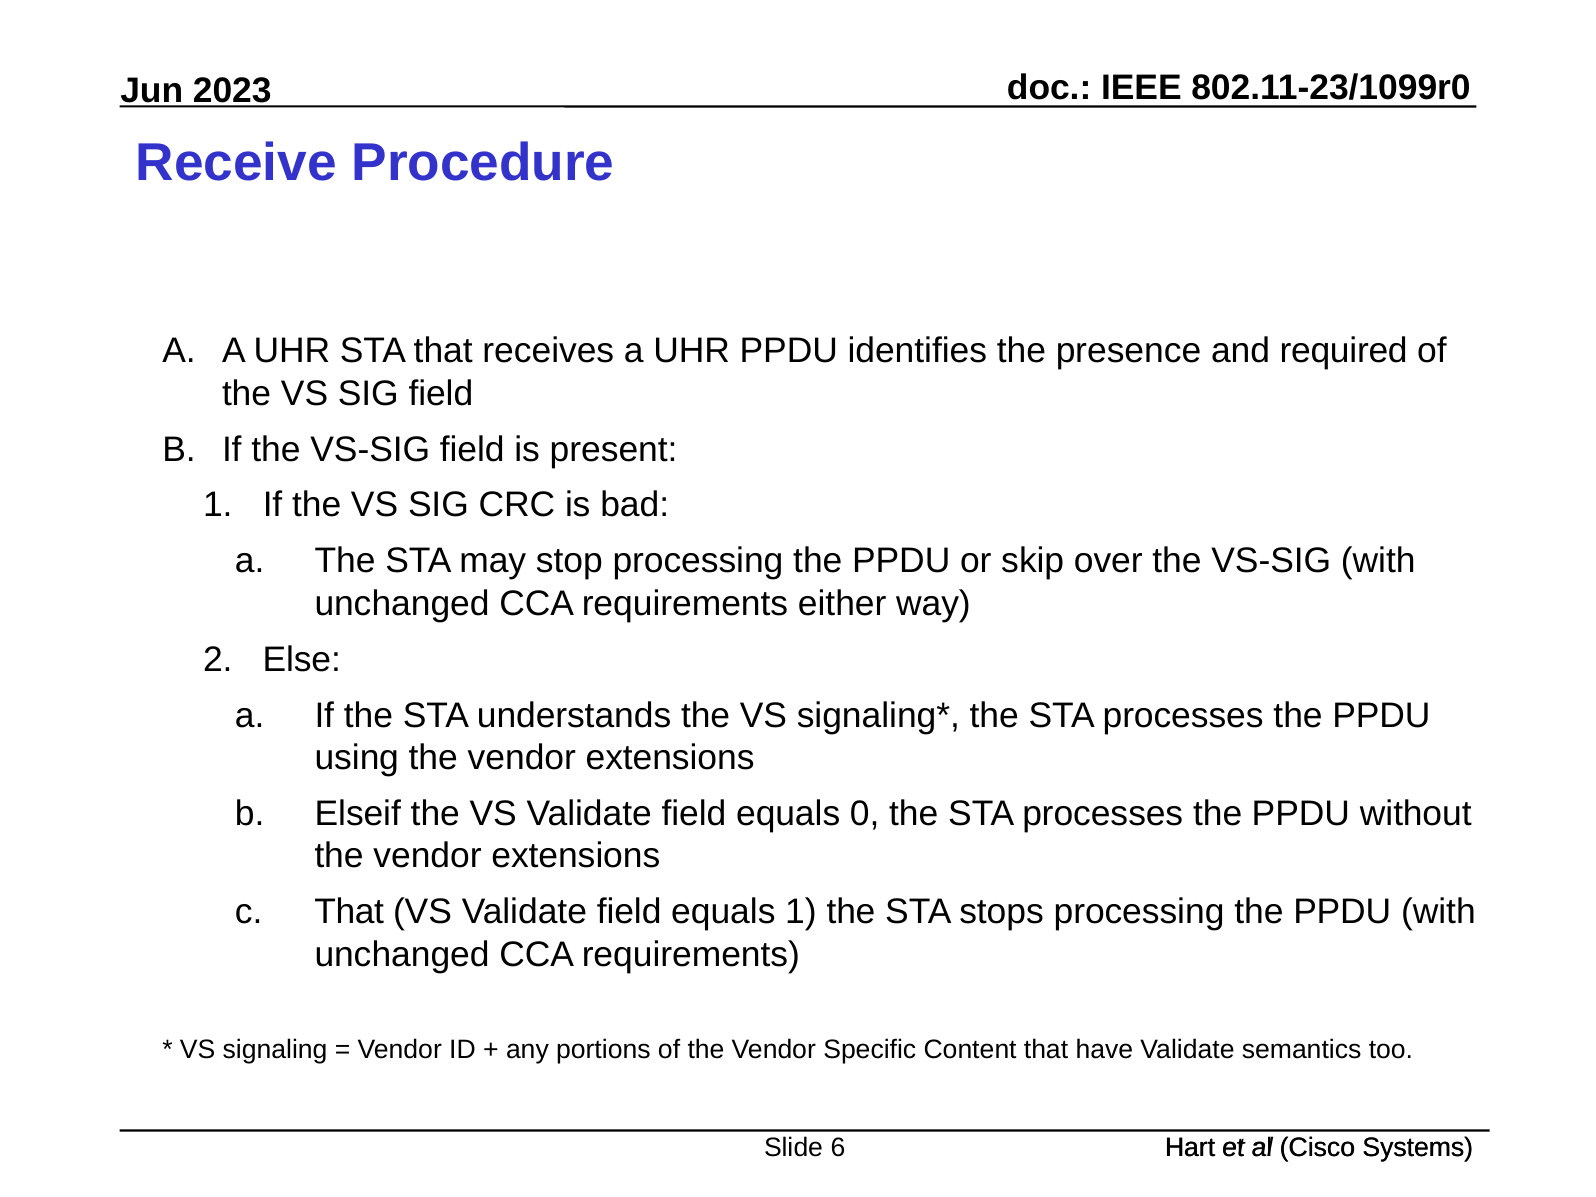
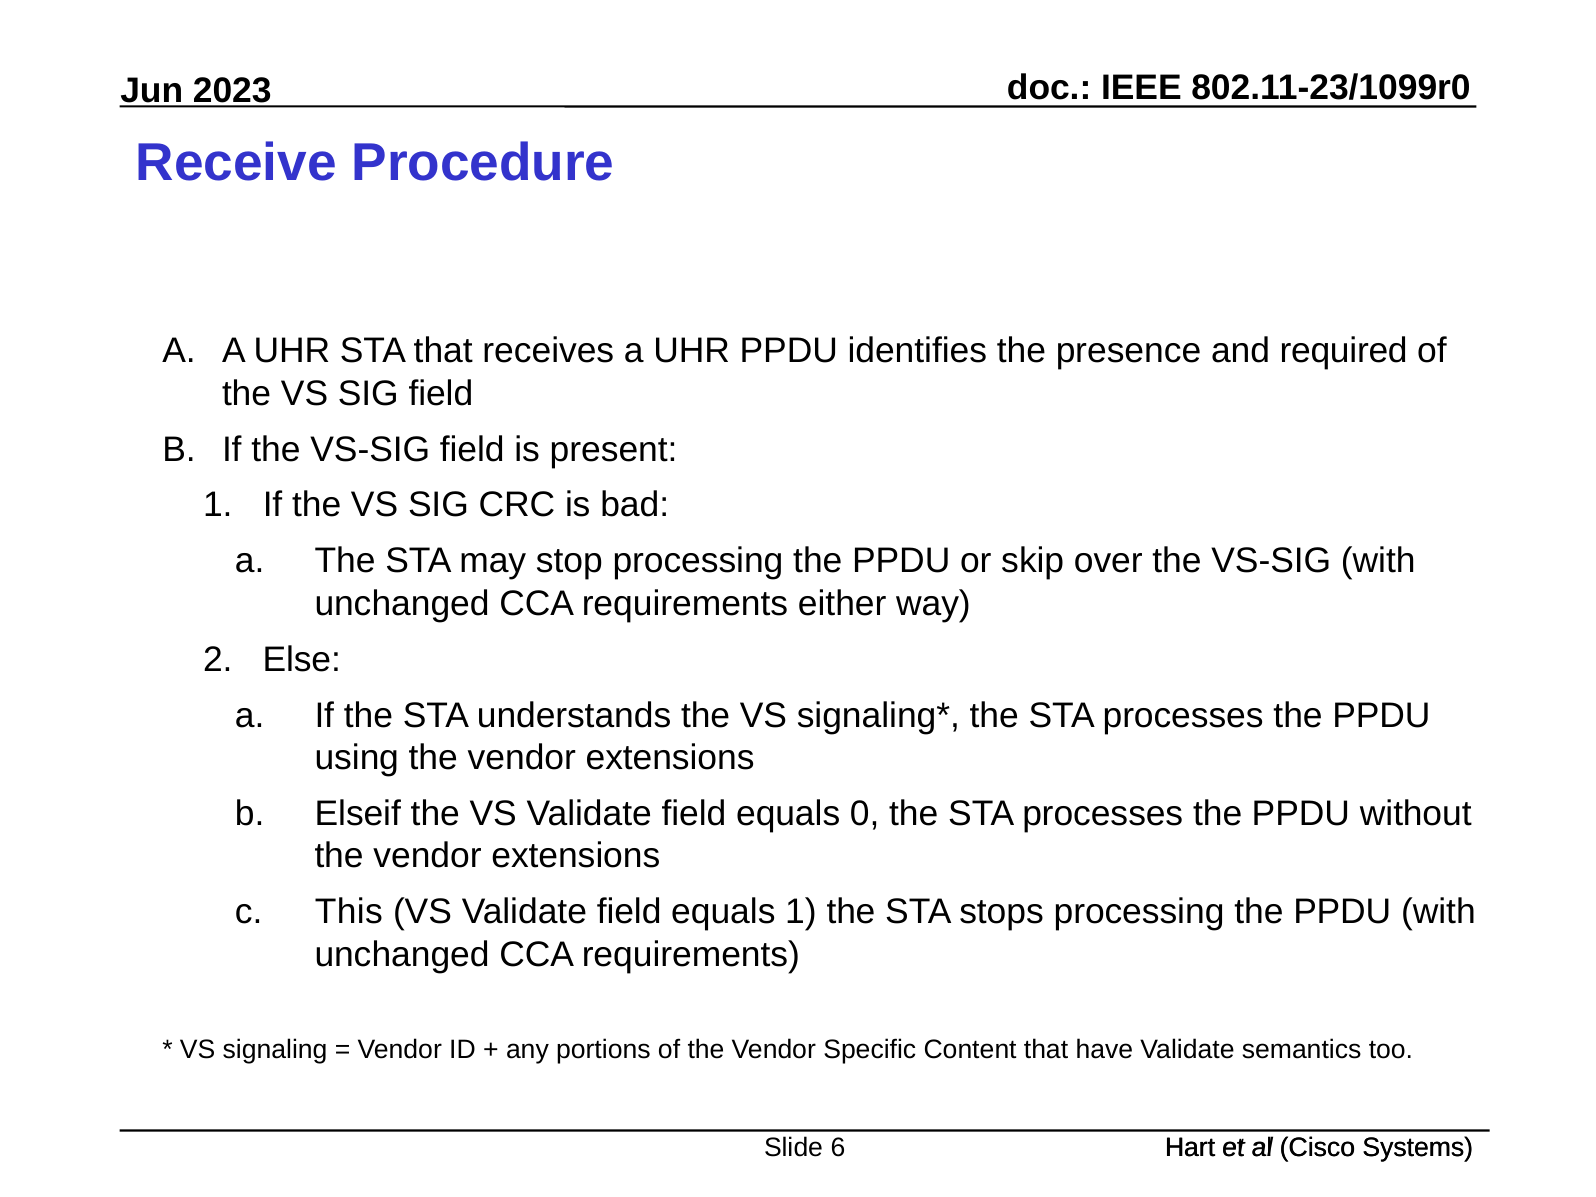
That at (349, 912): That -> This
